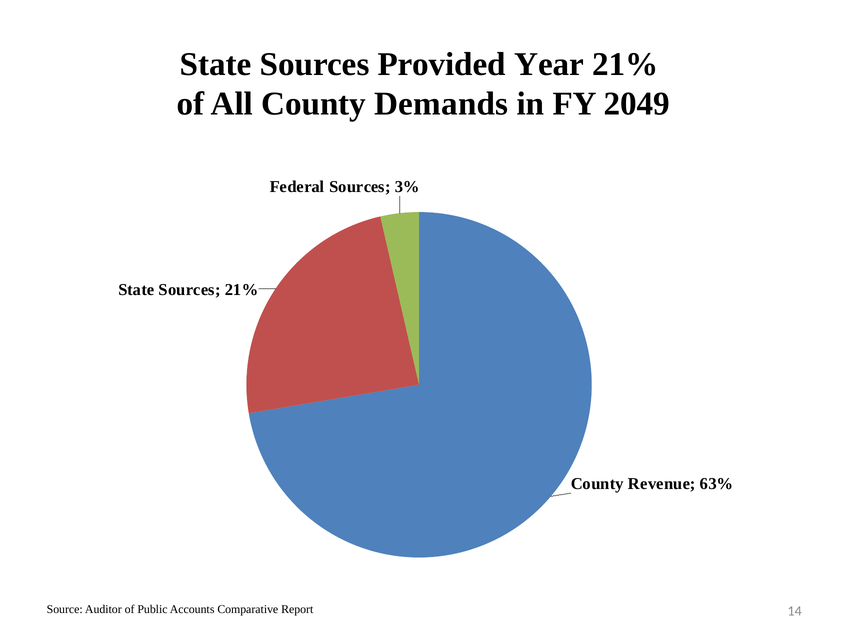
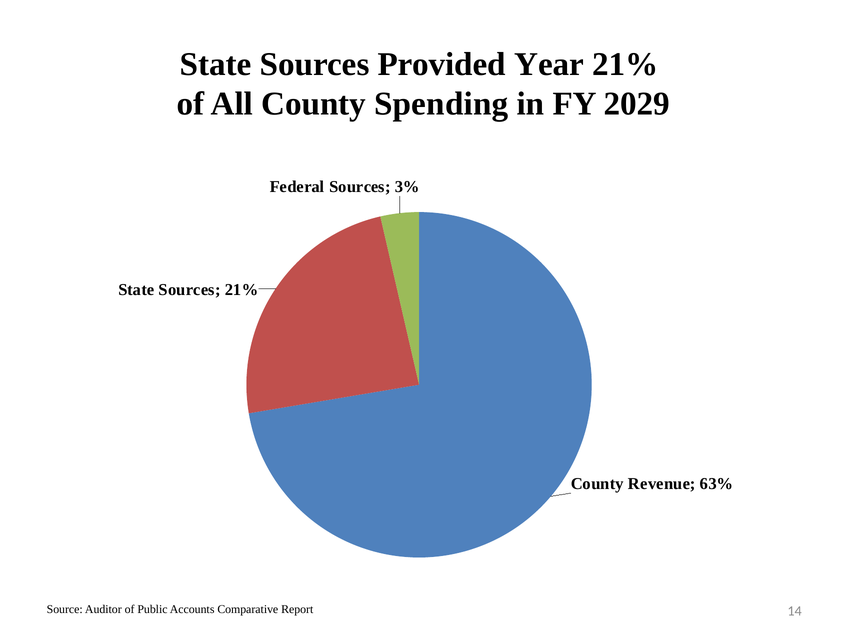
Demands: Demands -> Spending
2049: 2049 -> 2029
